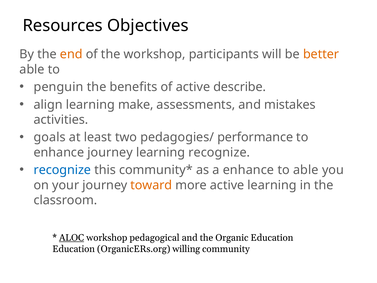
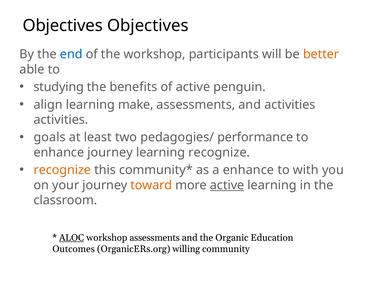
Resources at (63, 26): Resources -> Objectives
end colour: orange -> blue
penguin: penguin -> studying
describe: describe -> penguin
and mistakes: mistakes -> activities
recognize at (62, 170) colour: blue -> orange
to able: able -> with
active at (227, 185) underline: none -> present
workshop pedagogical: pedagogical -> assessments
Education at (74, 249): Education -> Outcomes
